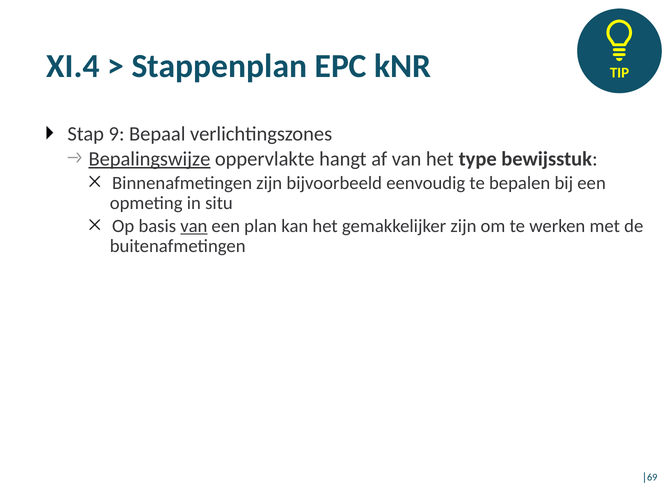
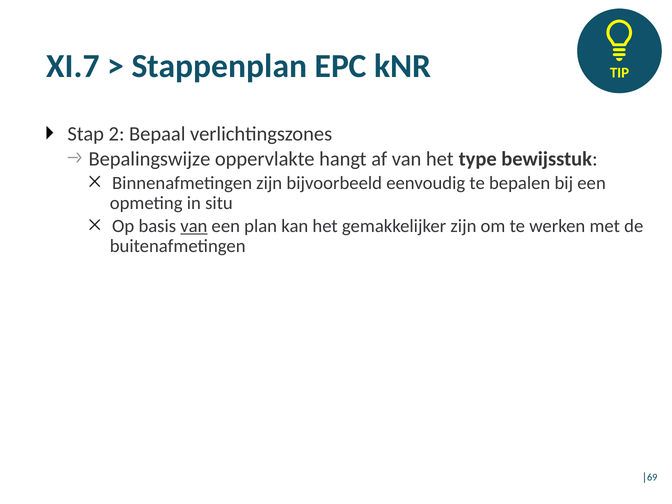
XI.4: XI.4 -> XI.7
9: 9 -> 2
Bepalingswijze underline: present -> none
